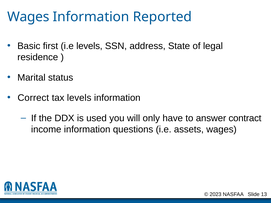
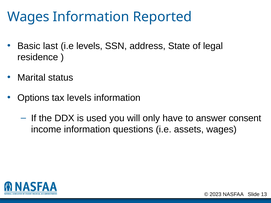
first: first -> last
Correct: Correct -> Options
contract: contract -> consent
